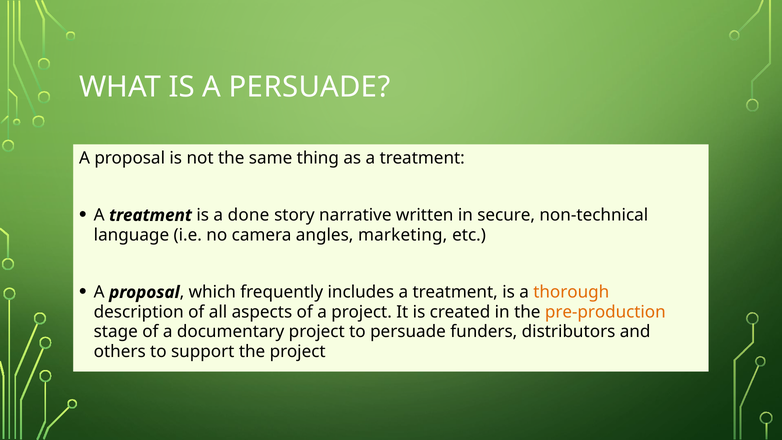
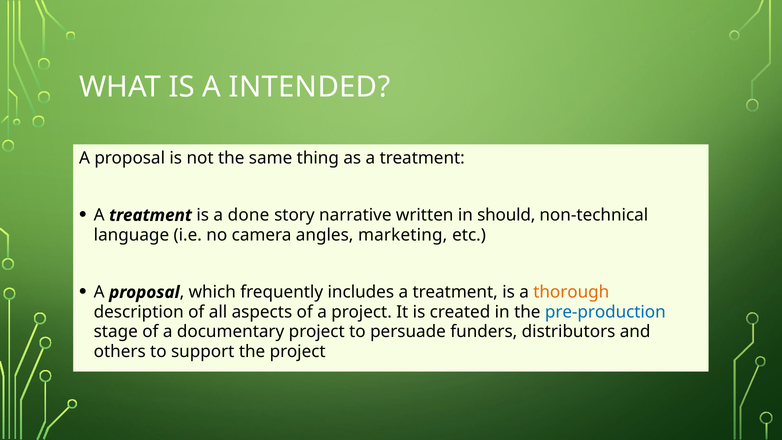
A PERSUADE: PERSUADE -> INTENDED
secure: secure -> should
pre-production colour: orange -> blue
